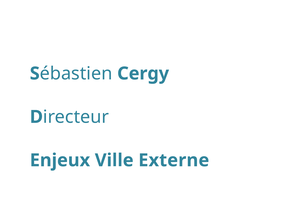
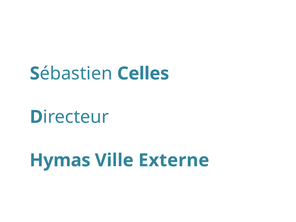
Cergy: Cergy -> Celles
Enjeux: Enjeux -> Hymas
